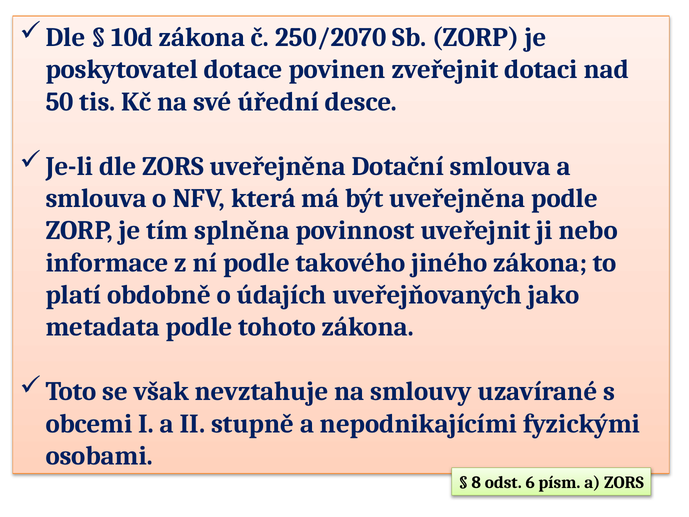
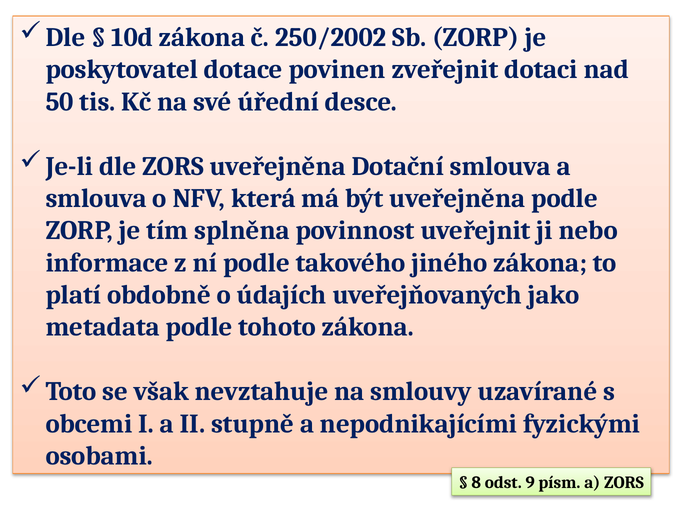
250/2070: 250/2070 -> 250/2002
6: 6 -> 9
